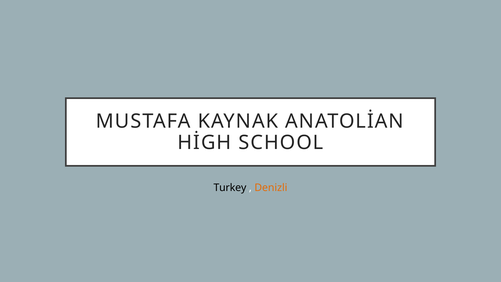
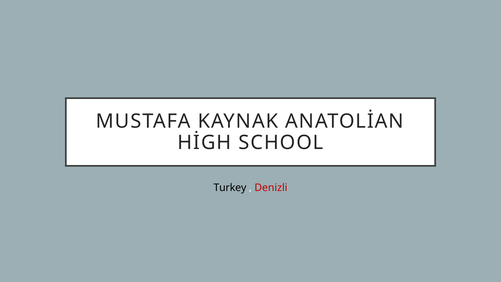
Denizli colour: orange -> red
